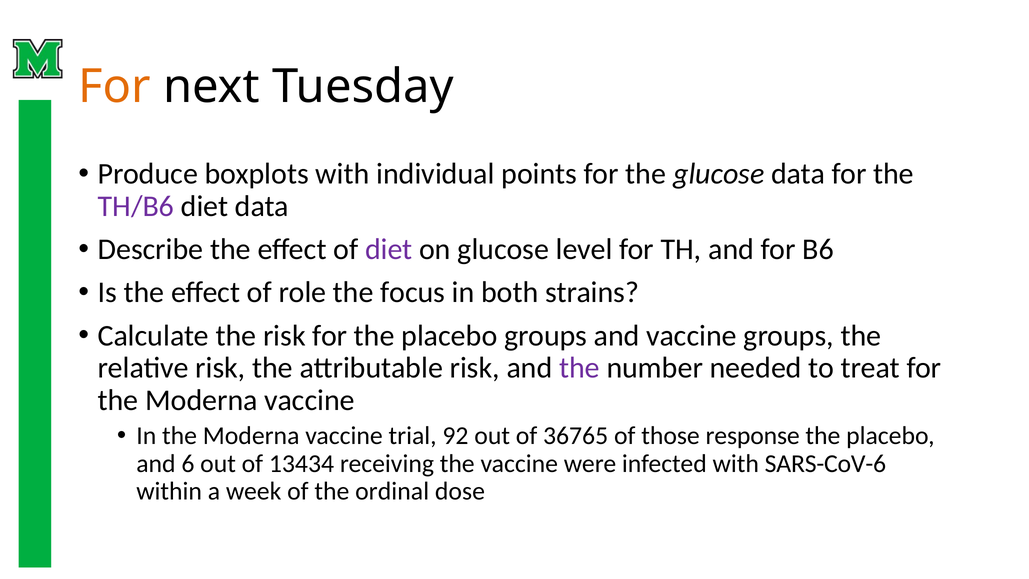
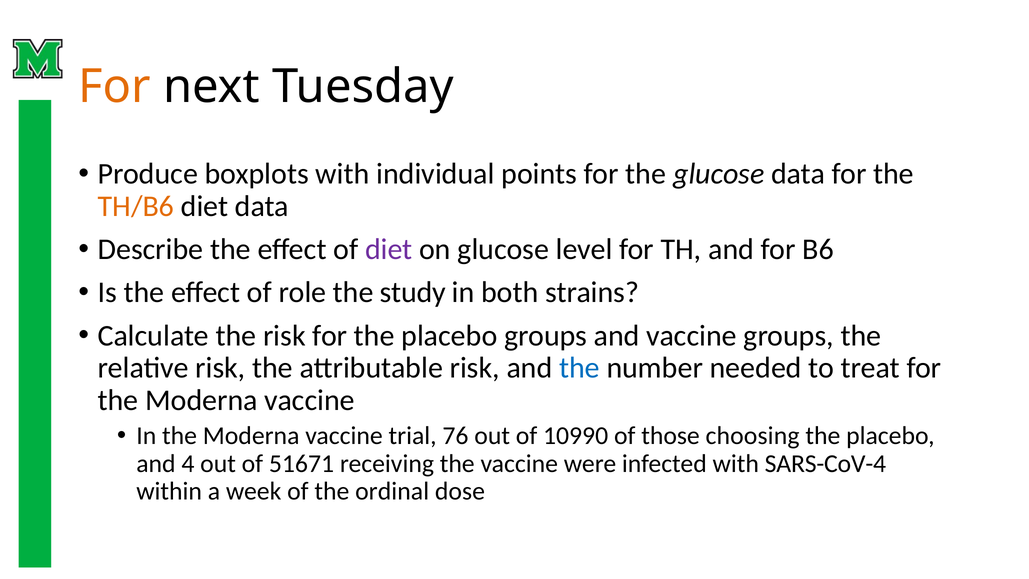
TH/B6 colour: purple -> orange
focus: focus -> study
the at (579, 368) colour: purple -> blue
92: 92 -> 76
36765: 36765 -> 10990
response: response -> choosing
6: 6 -> 4
13434: 13434 -> 51671
SARS-CoV-6: SARS-CoV-6 -> SARS-CoV-4
